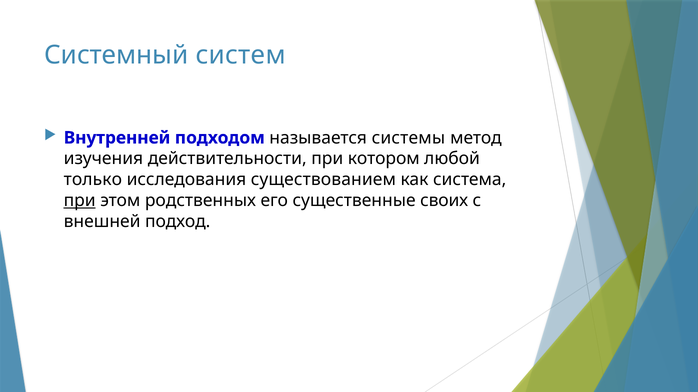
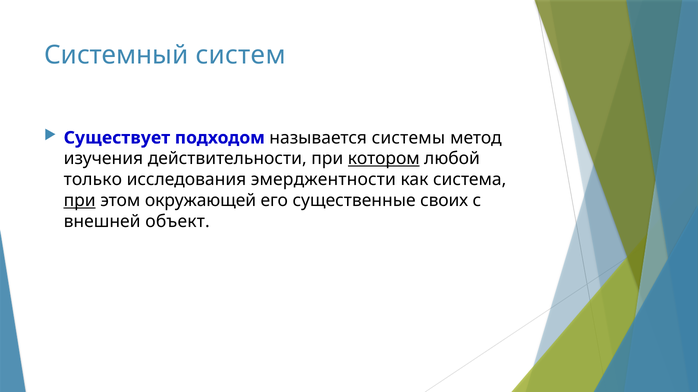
Внутренней: Внутренней -> Существует
котором underline: none -> present
существованием: существованием -> эмерджентности
родственных: родственных -> окружающей
подход: подход -> объект
